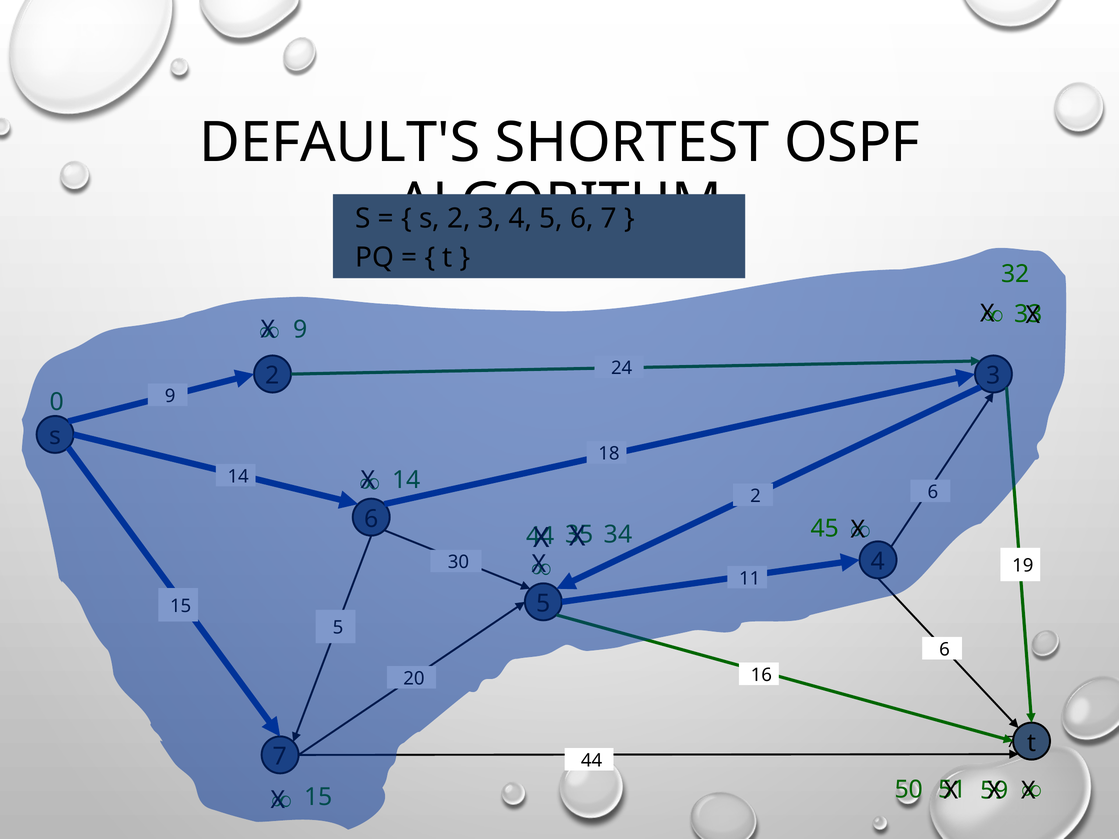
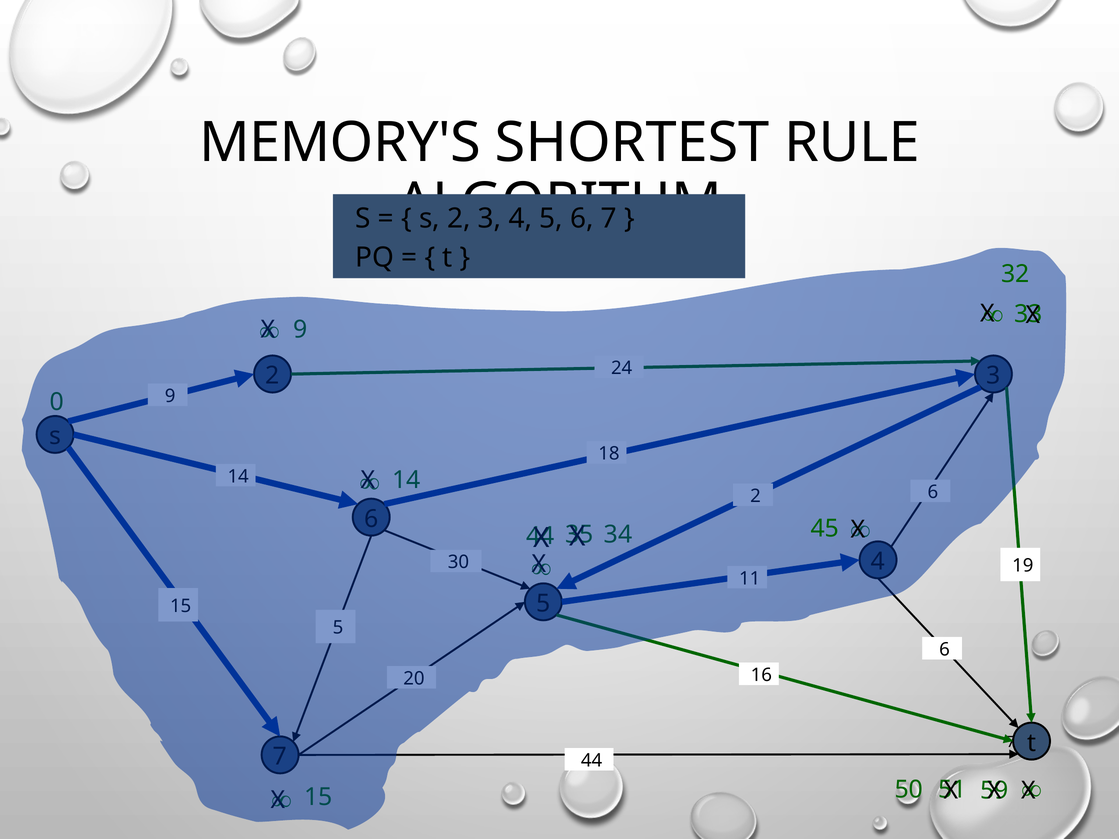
DEFAULT'S: DEFAULT'S -> MEMORY'S
OSPF: OSPF -> RULE
